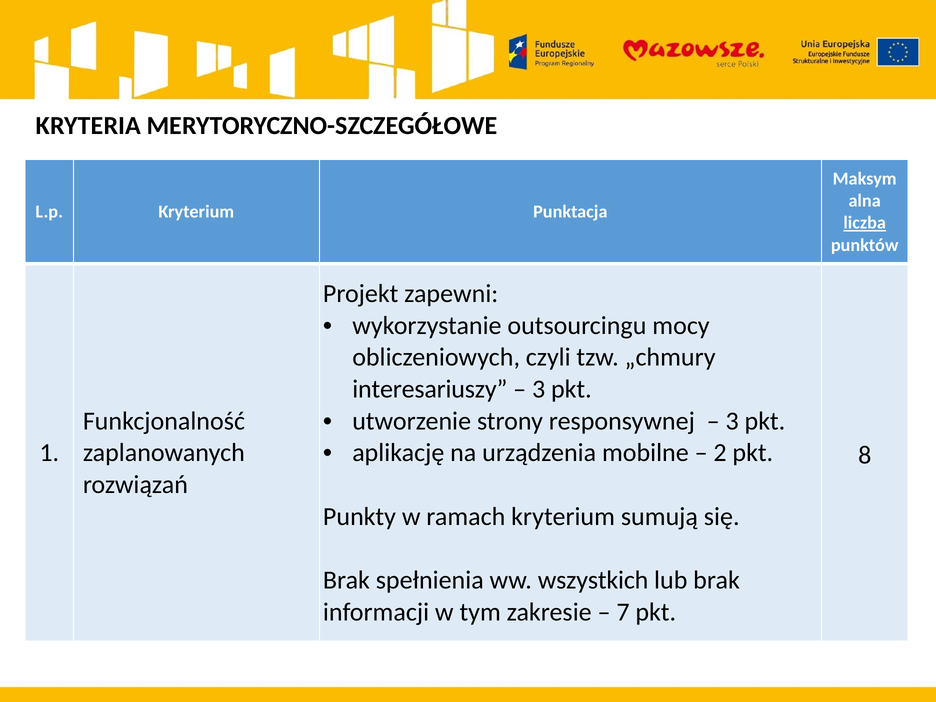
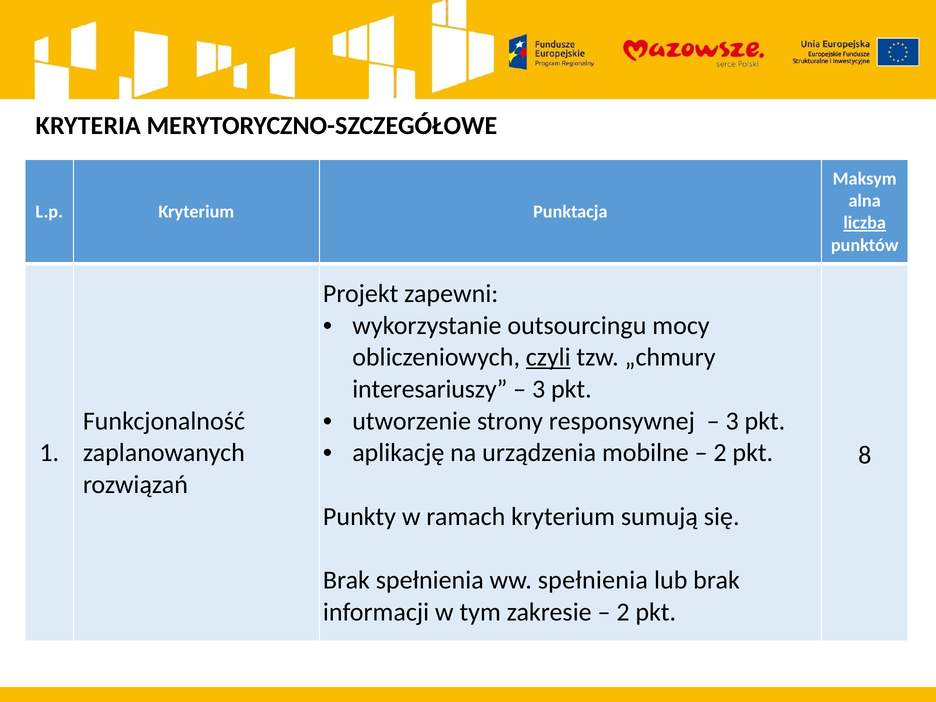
czyli underline: none -> present
ww wszystkich: wszystkich -> spełnienia
7 at (623, 612): 7 -> 2
